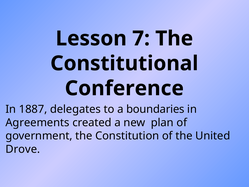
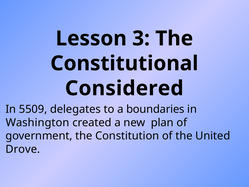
7: 7 -> 3
Conference: Conference -> Considered
1887: 1887 -> 5509
Agreements: Agreements -> Washington
